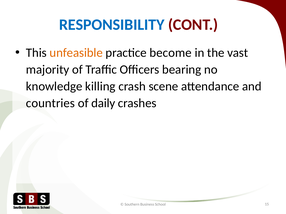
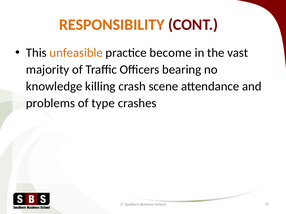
RESPONSIBILITY colour: blue -> orange
countries: countries -> problems
daily: daily -> type
